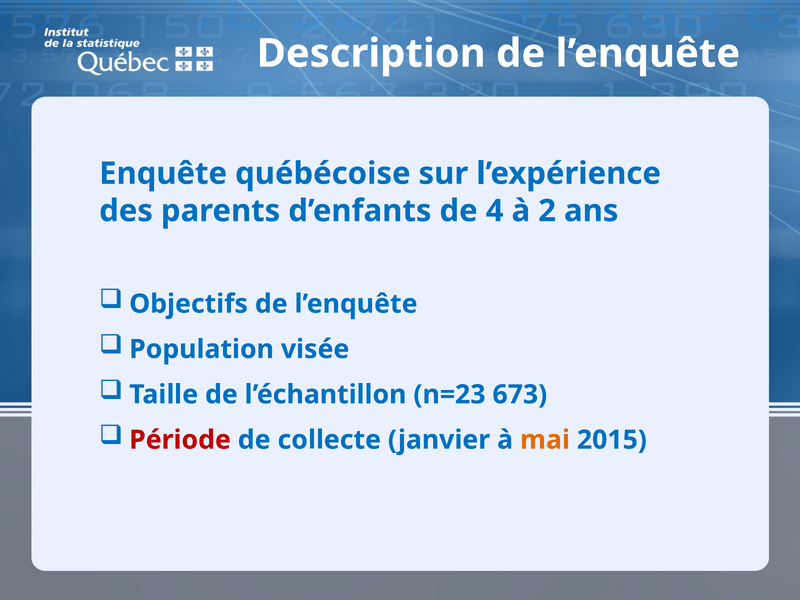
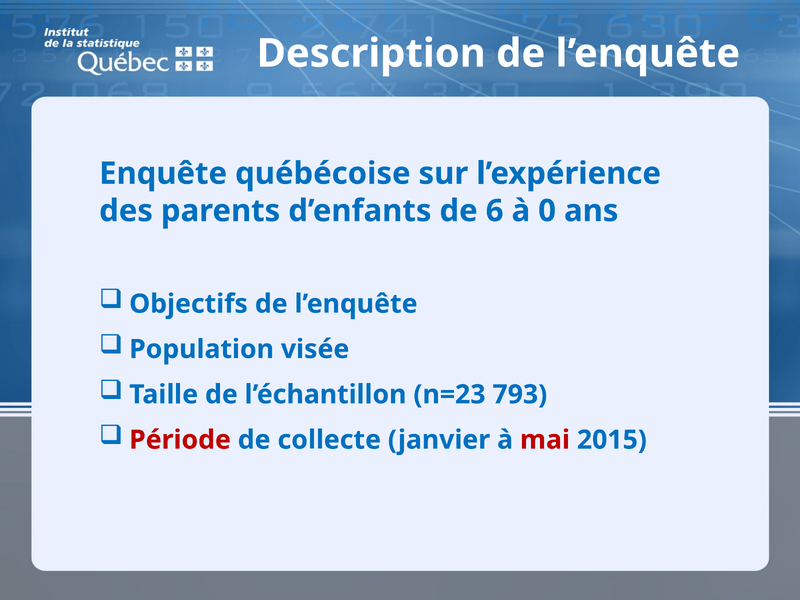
4: 4 -> 6
2: 2 -> 0
673: 673 -> 793
mai colour: orange -> red
